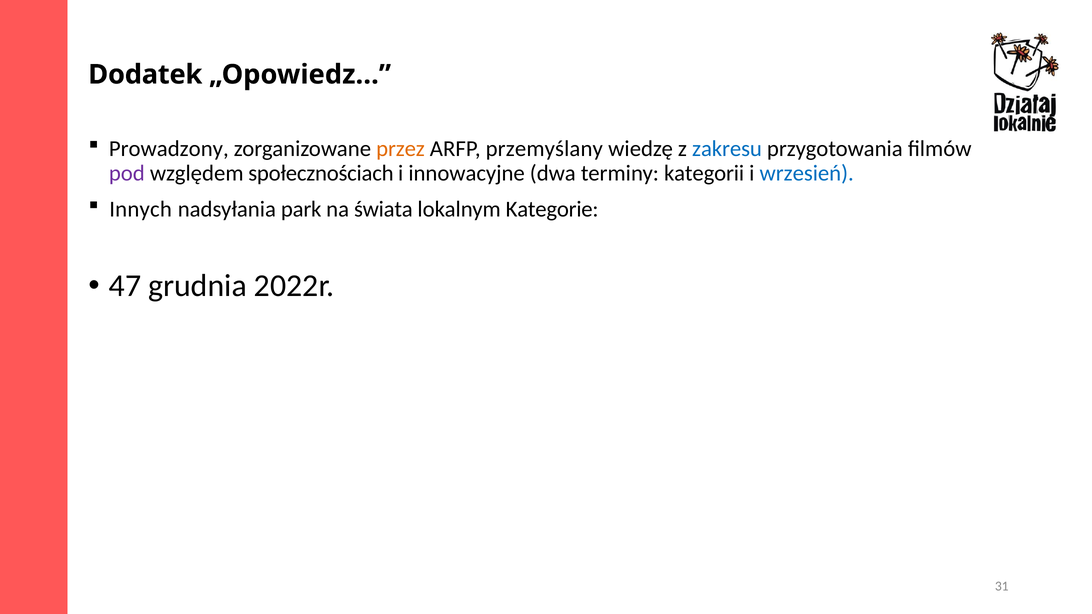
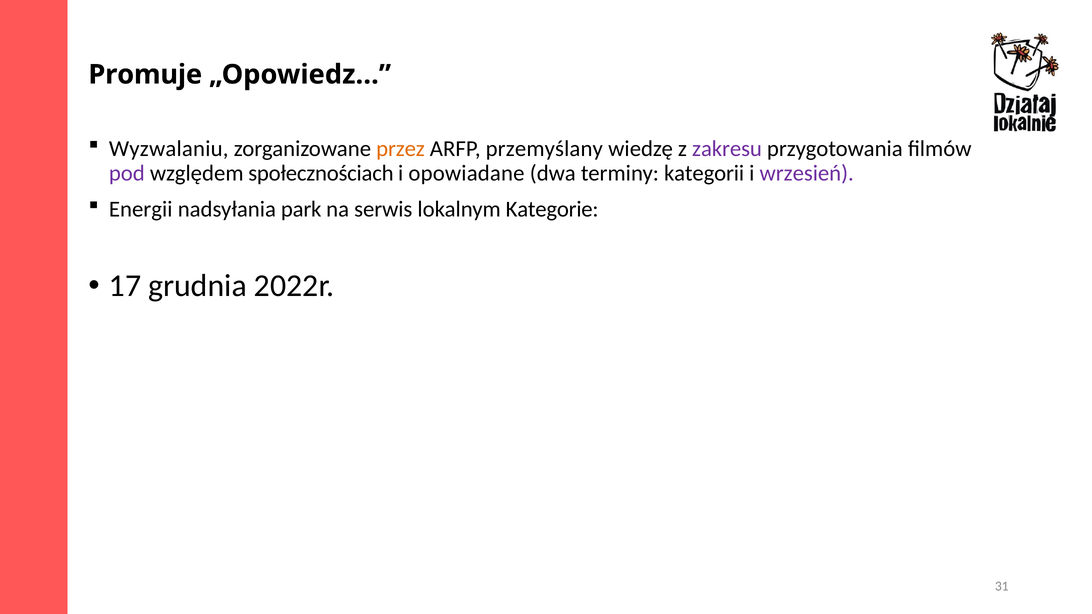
Dodatek: Dodatek -> Promuje
Prowadzony: Prowadzony -> Wyzwalaniu
zakresu colour: blue -> purple
innowacyjne: innowacyjne -> opowiadane
wrzesień colour: blue -> purple
Innych: Innych -> Energii
świata: świata -> serwis
47: 47 -> 17
